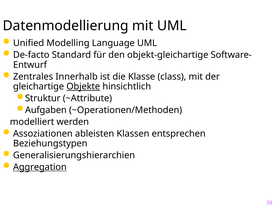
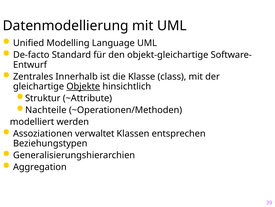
Aufgaben: Aufgaben -> Nachteile
ableisten: ableisten -> verwaltet
Aggregation underline: present -> none
